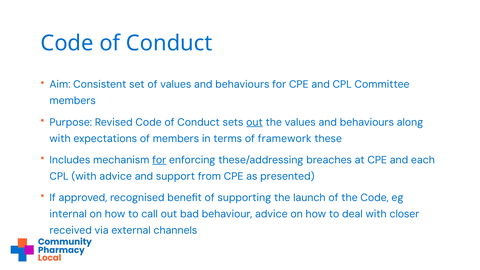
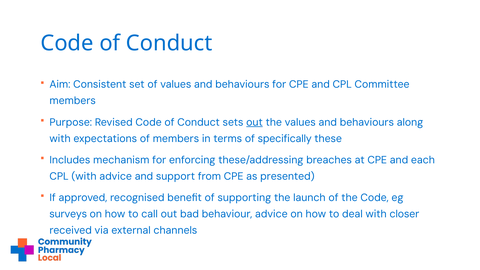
framework: framework -> specifically
for at (159, 160) underline: present -> none
internal: internal -> surveys
